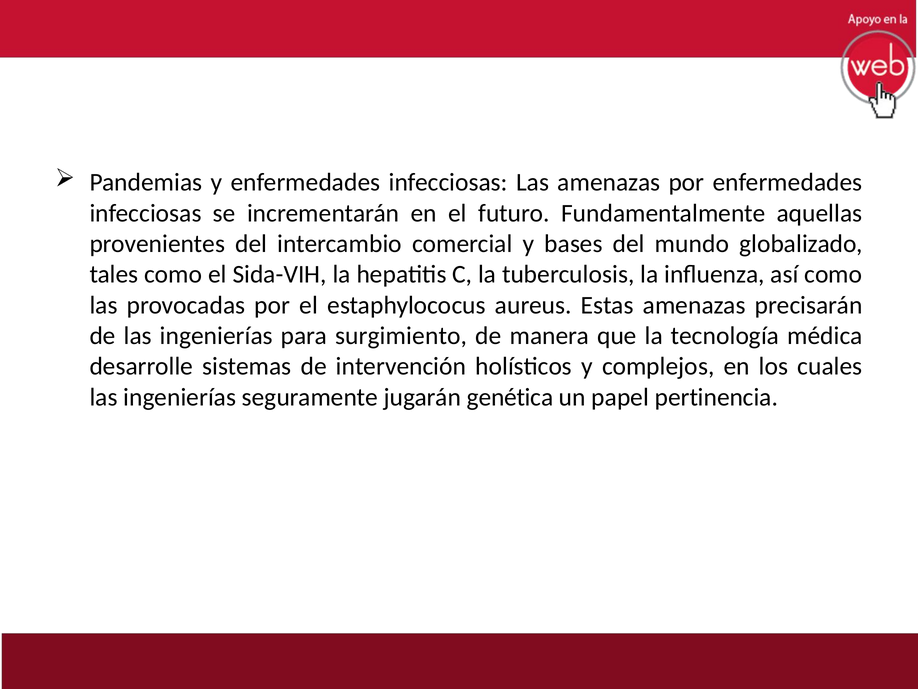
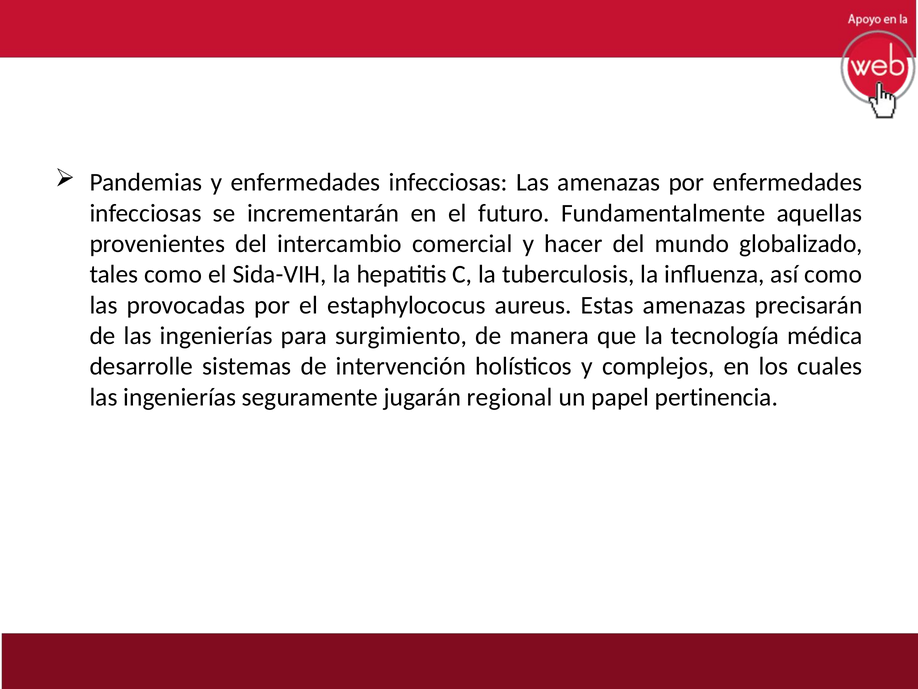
bases: bases -> hacer
genética: genética -> regional
